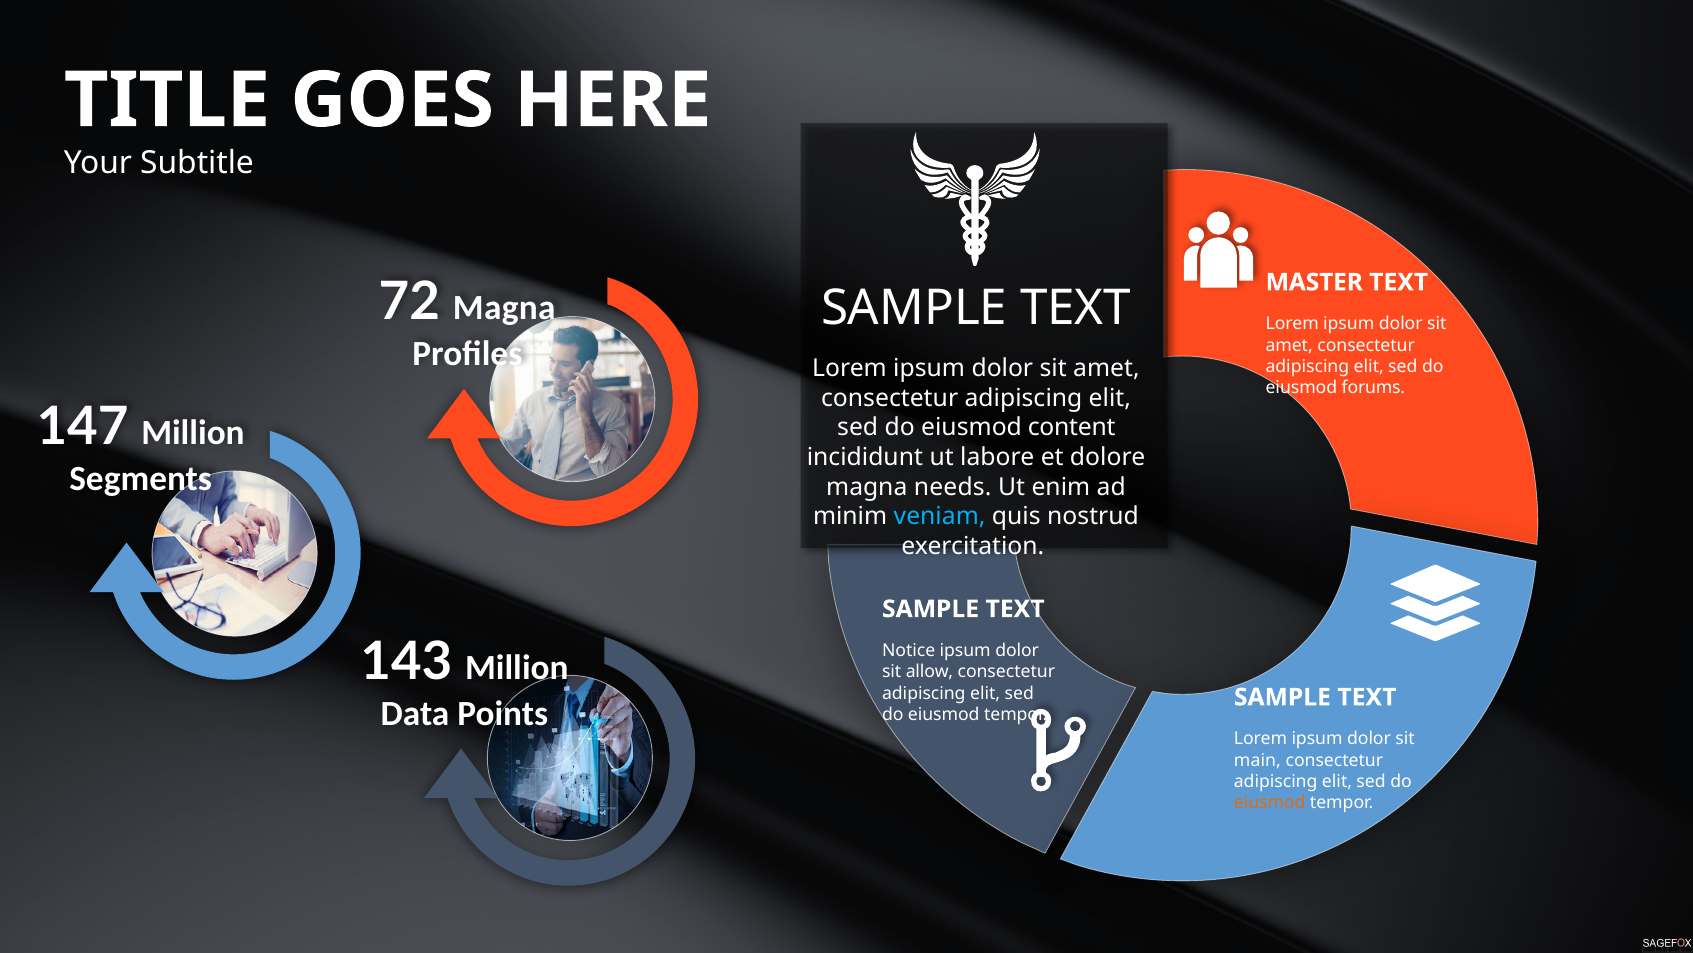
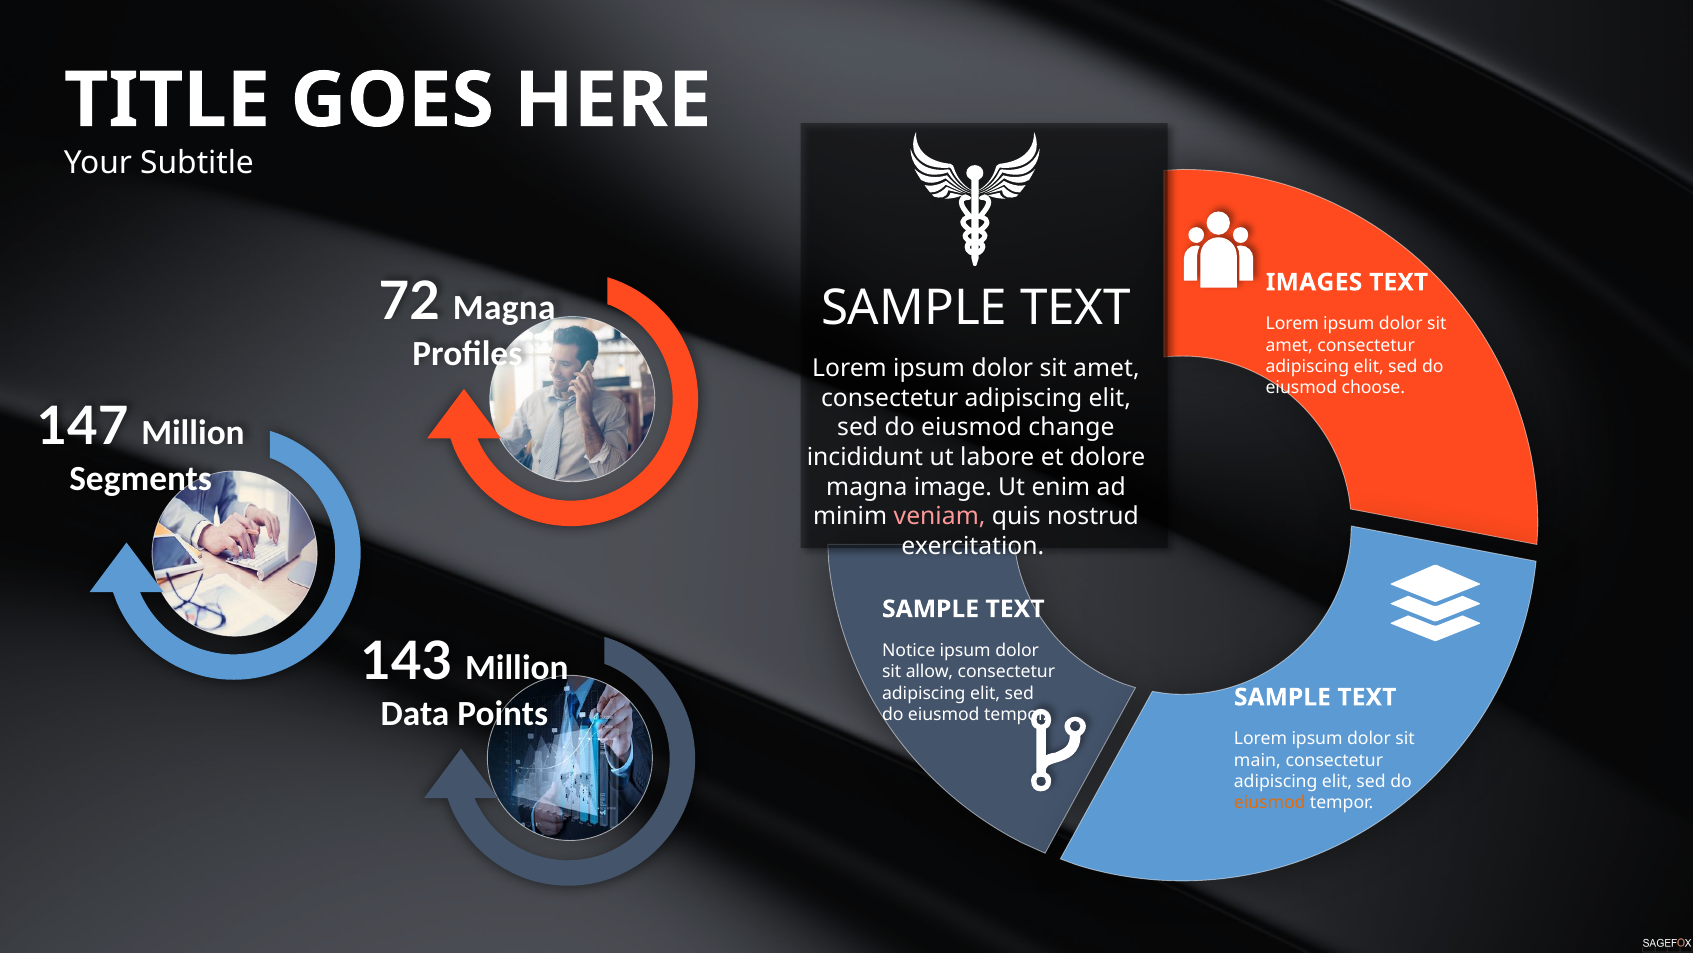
MASTER: MASTER -> IMAGES
forums: forums -> choose
content: content -> change
needs: needs -> image
veniam colour: light blue -> pink
